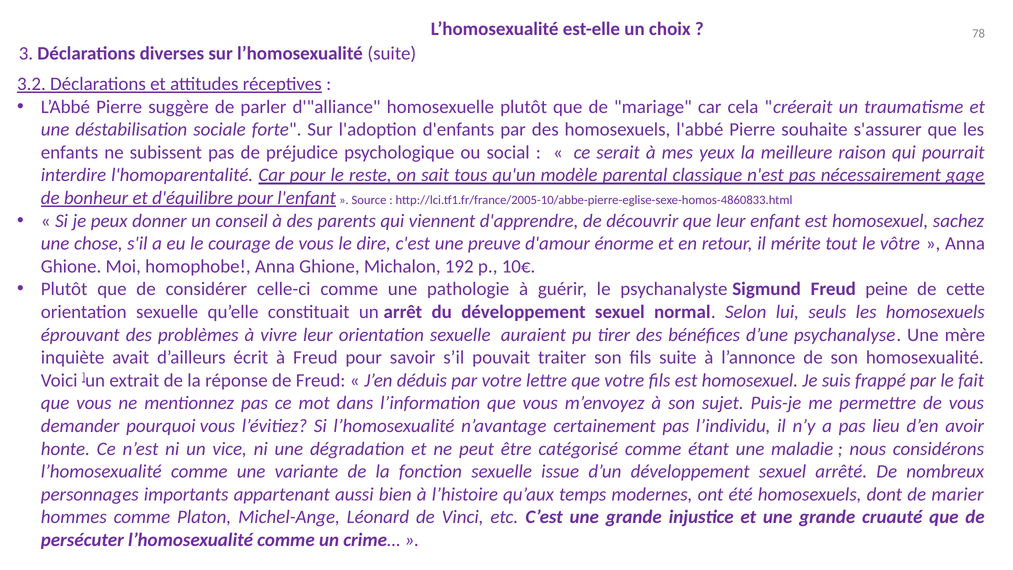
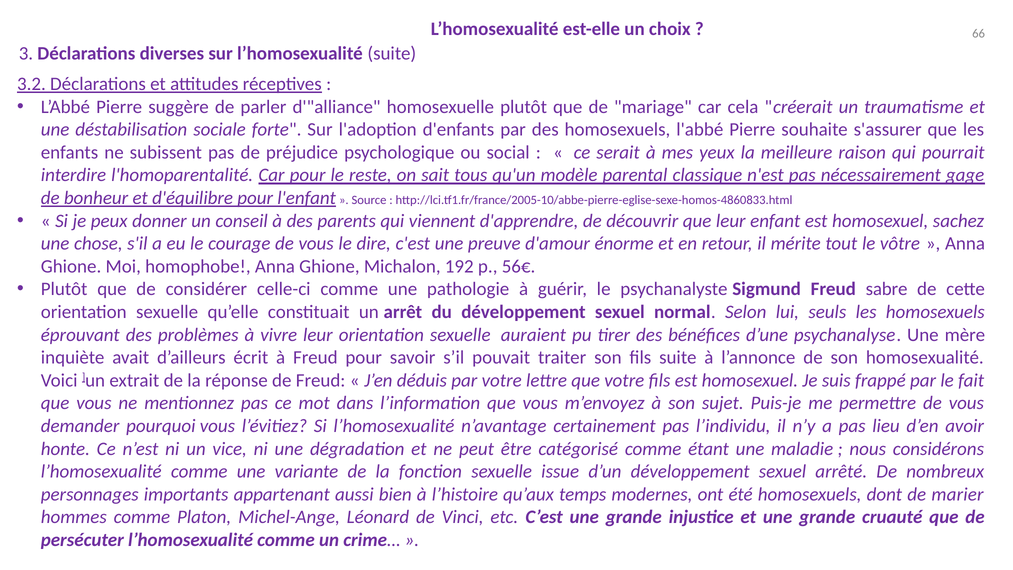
78: 78 -> 66
10€: 10€ -> 56€
peine: peine -> sabre
